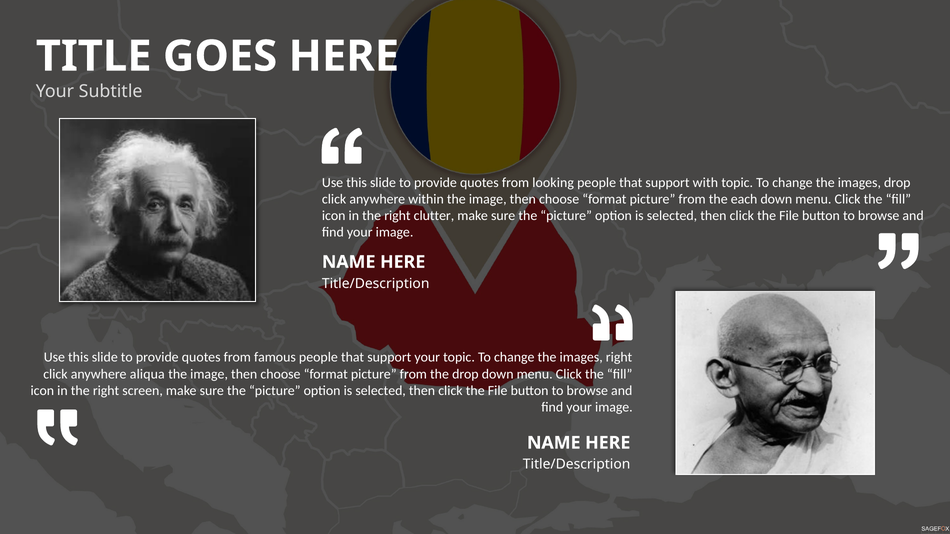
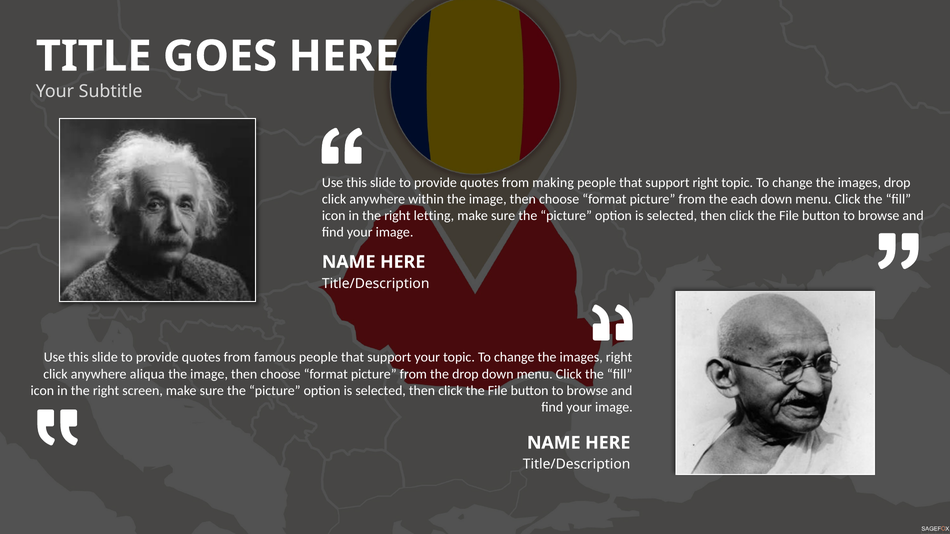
looking: looking -> making
support with: with -> right
clutter: clutter -> letting
